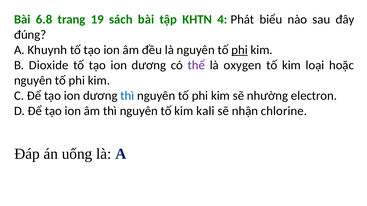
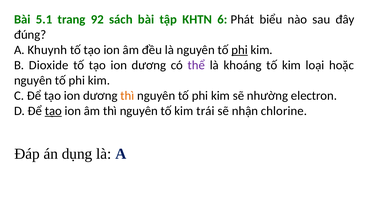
6.8: 6.8 -> 5.1
19: 19 -> 92
4: 4 -> 6
oxygen: oxygen -> khoáng
thì at (127, 96) colour: blue -> orange
tạo at (53, 111) underline: none -> present
kali: kali -> trái
uống: uống -> dụng
